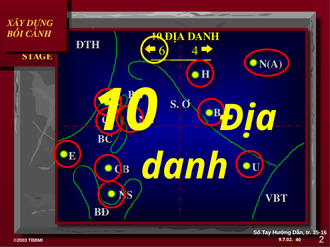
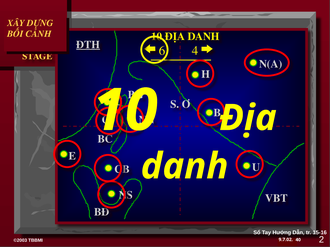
ĐTH underline: none -> present
